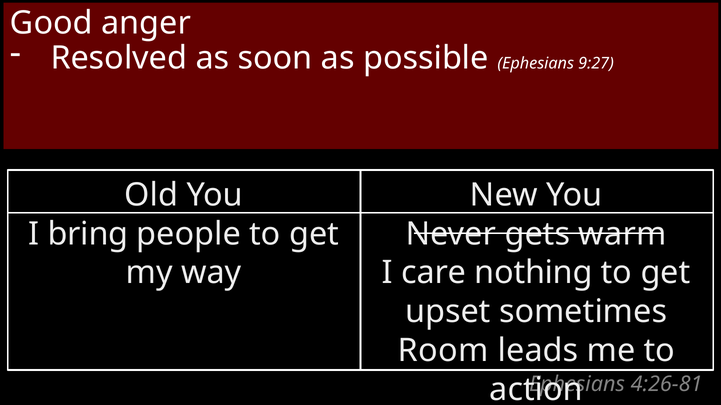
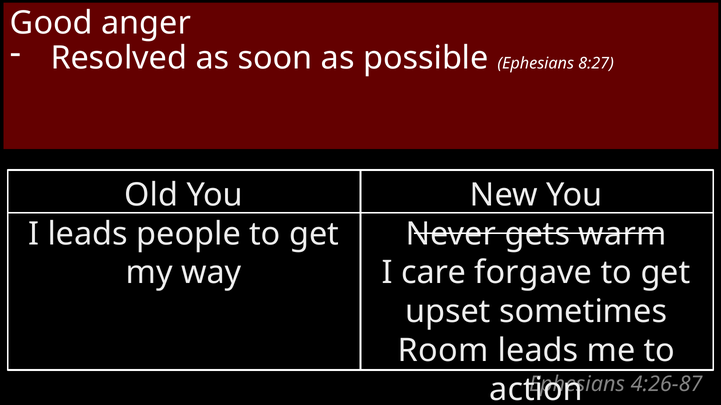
9:27: 9:27 -> 8:27
I bring: bring -> leads
nothing: nothing -> forgave
4:26-81: 4:26-81 -> 4:26-87
